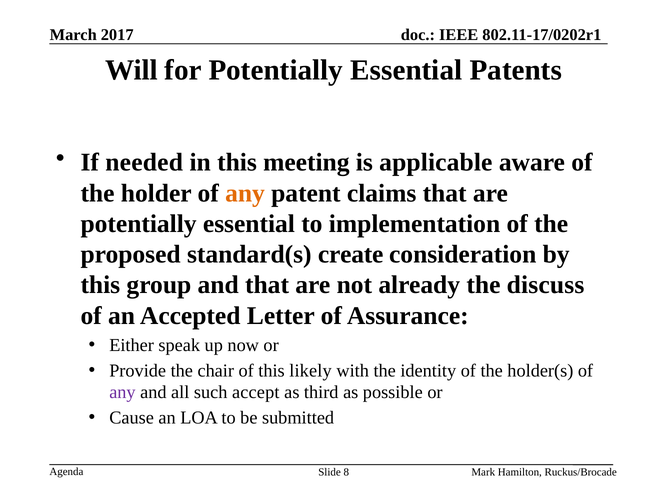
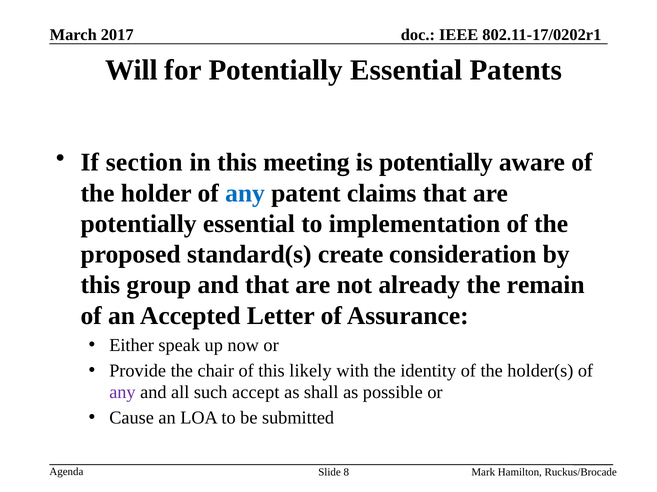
needed: needed -> section
is applicable: applicable -> potentially
any at (245, 193) colour: orange -> blue
discuss: discuss -> remain
third: third -> shall
